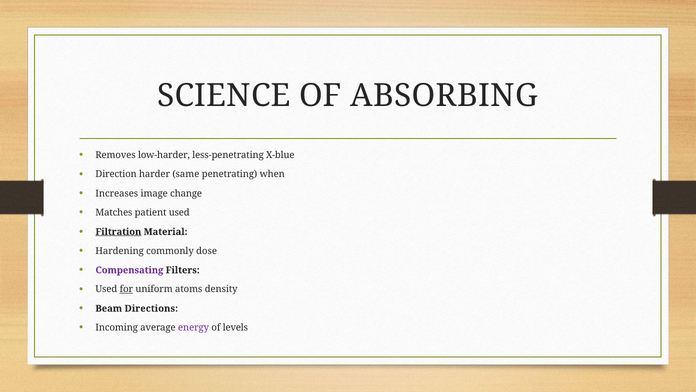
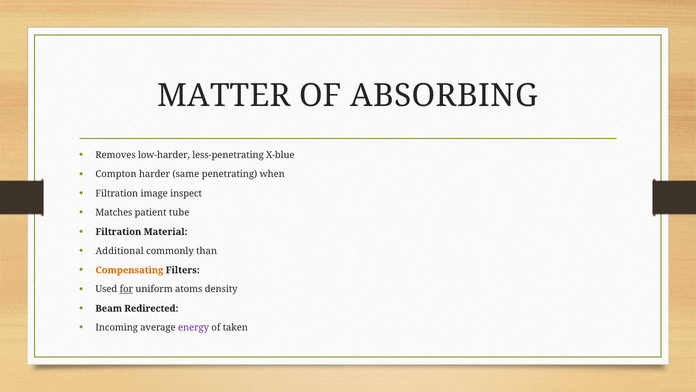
SCIENCE: SCIENCE -> MATTER
Direction: Direction -> Compton
Increases at (117, 193): Increases -> Filtration
change: change -> inspect
patient used: used -> tube
Filtration at (118, 232) underline: present -> none
Hardening: Hardening -> Additional
dose: dose -> than
Compensating colour: purple -> orange
Directions: Directions -> Redirected
levels: levels -> taken
